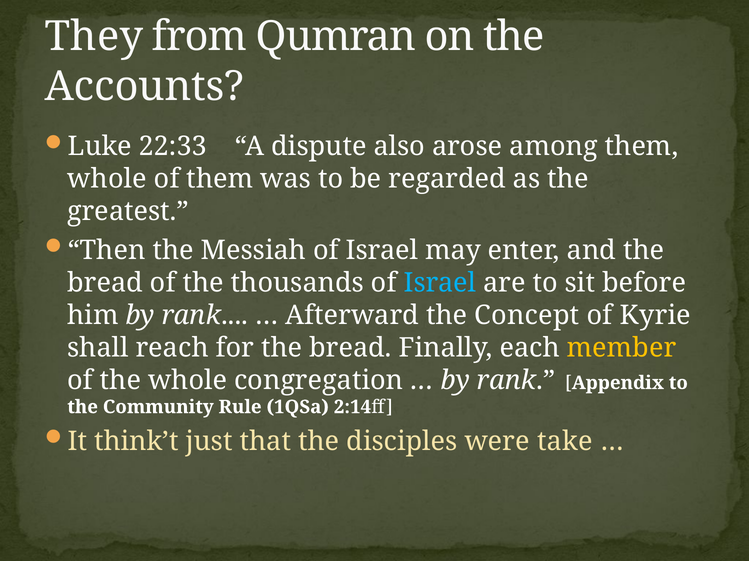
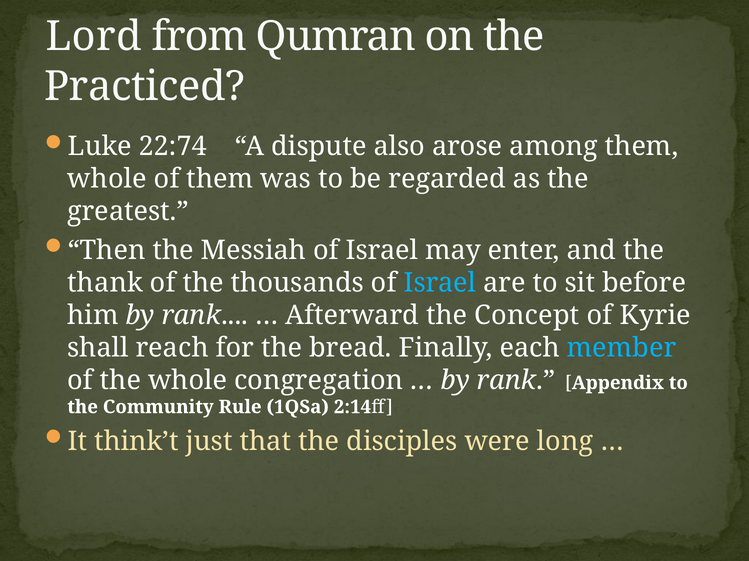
They: They -> Lord
Accounts: Accounts -> Practiced
22:33: 22:33 -> 22:74
bread at (105, 283): bread -> thank
member colour: yellow -> light blue
take: take -> long
